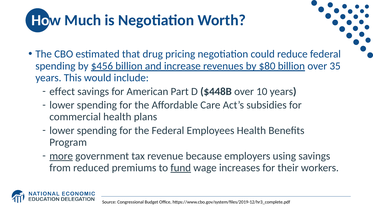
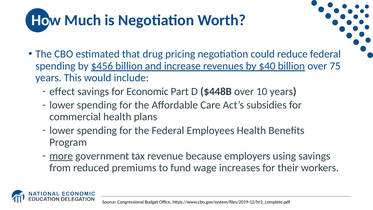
$80: $80 -> $40
35: 35 -> 75
American: American -> Economic
fund underline: present -> none
